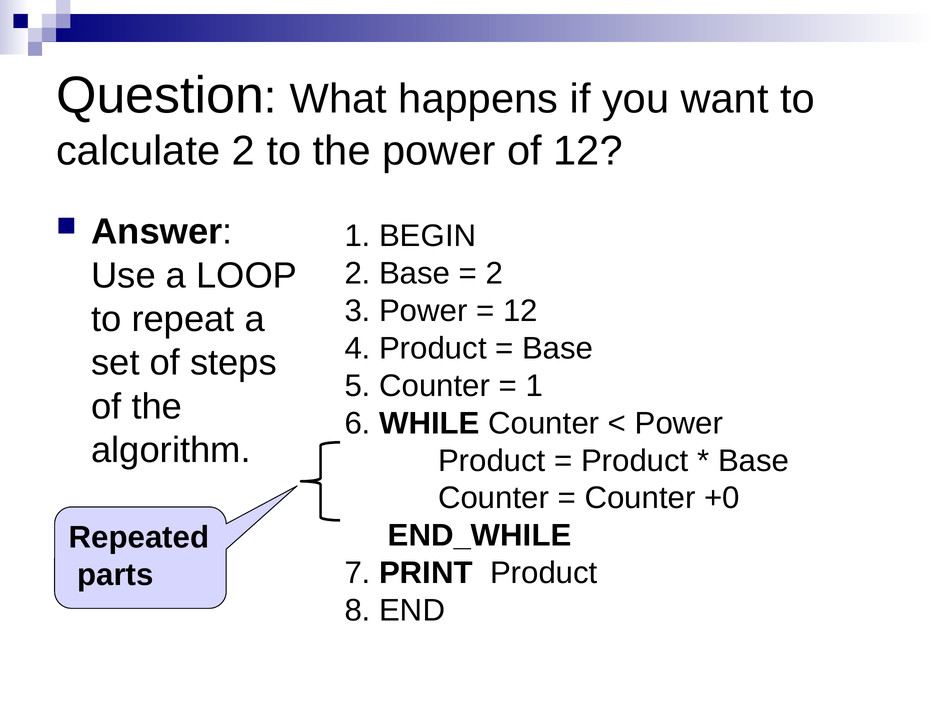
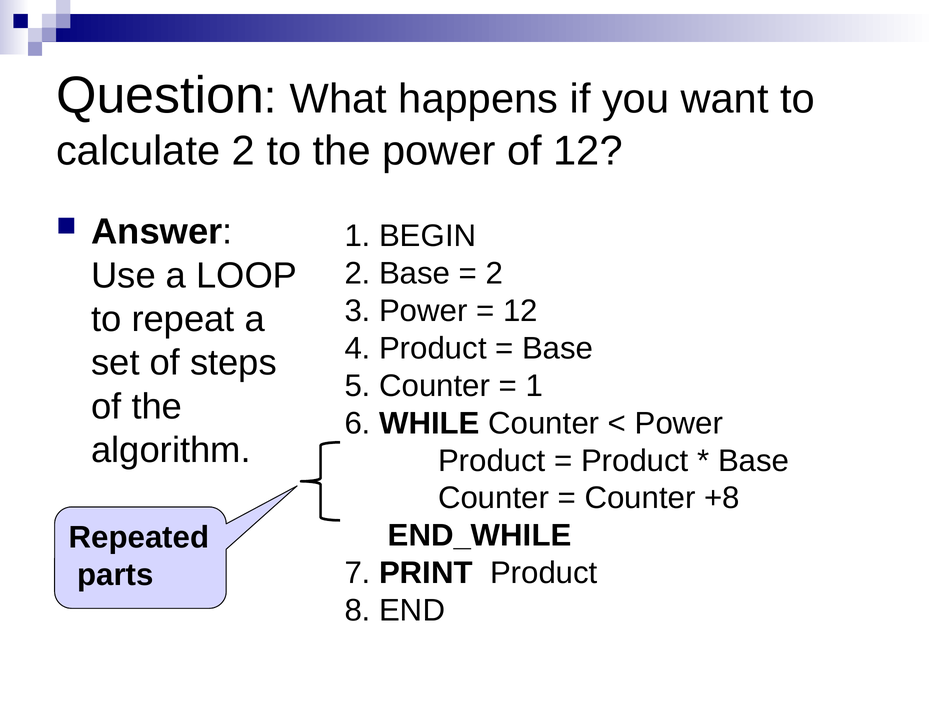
+0: +0 -> +8
